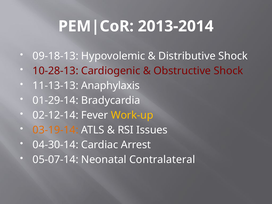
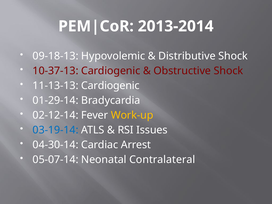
10-28-13: 10-28-13 -> 10-37-13
11-13-13 Anaphylaxis: Anaphylaxis -> Cardiogenic
03-19-14 colour: orange -> blue
